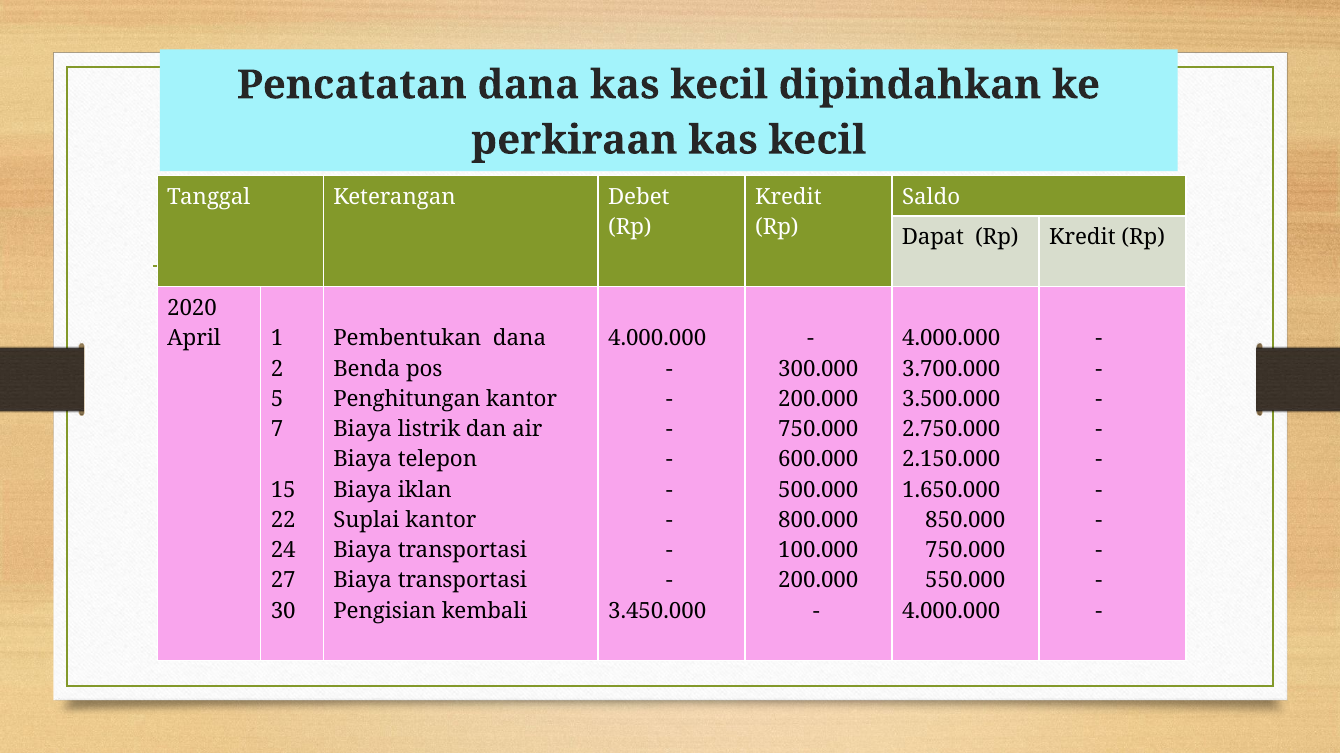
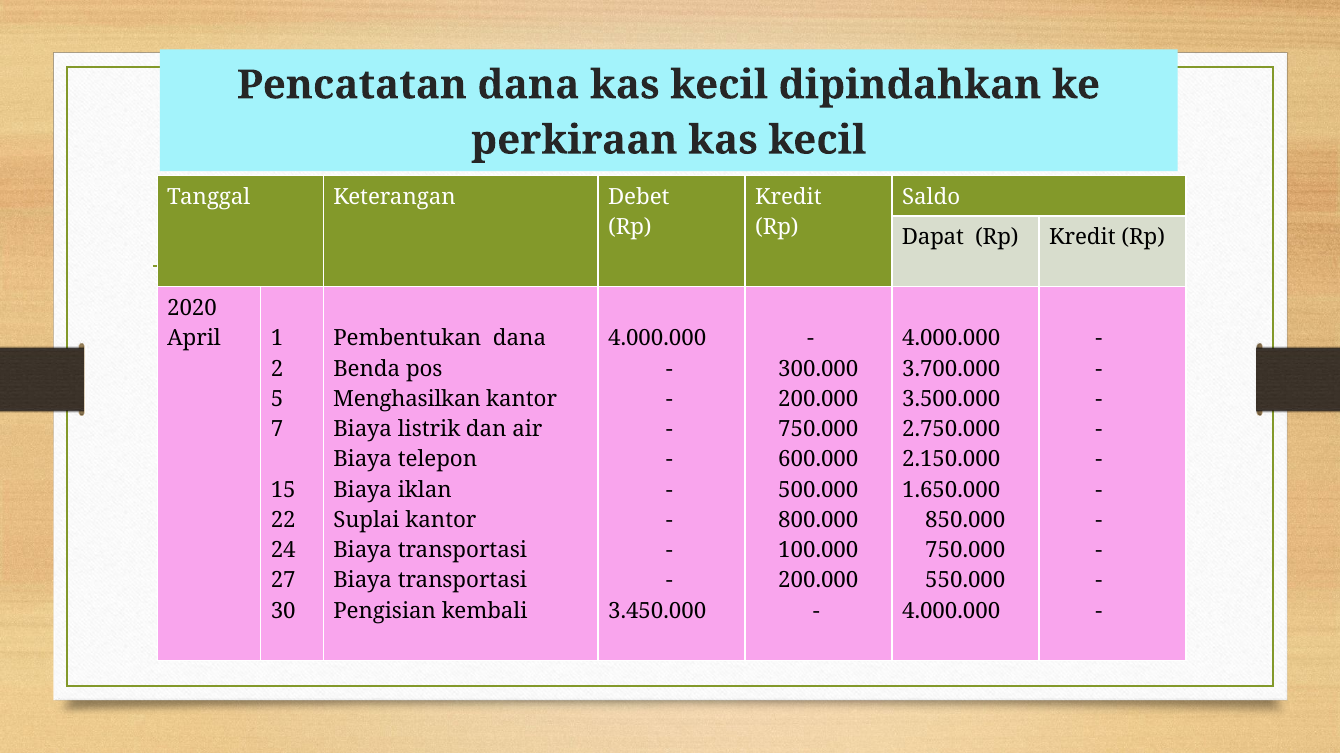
Penghitungan: Penghitungan -> Menghasilkan
